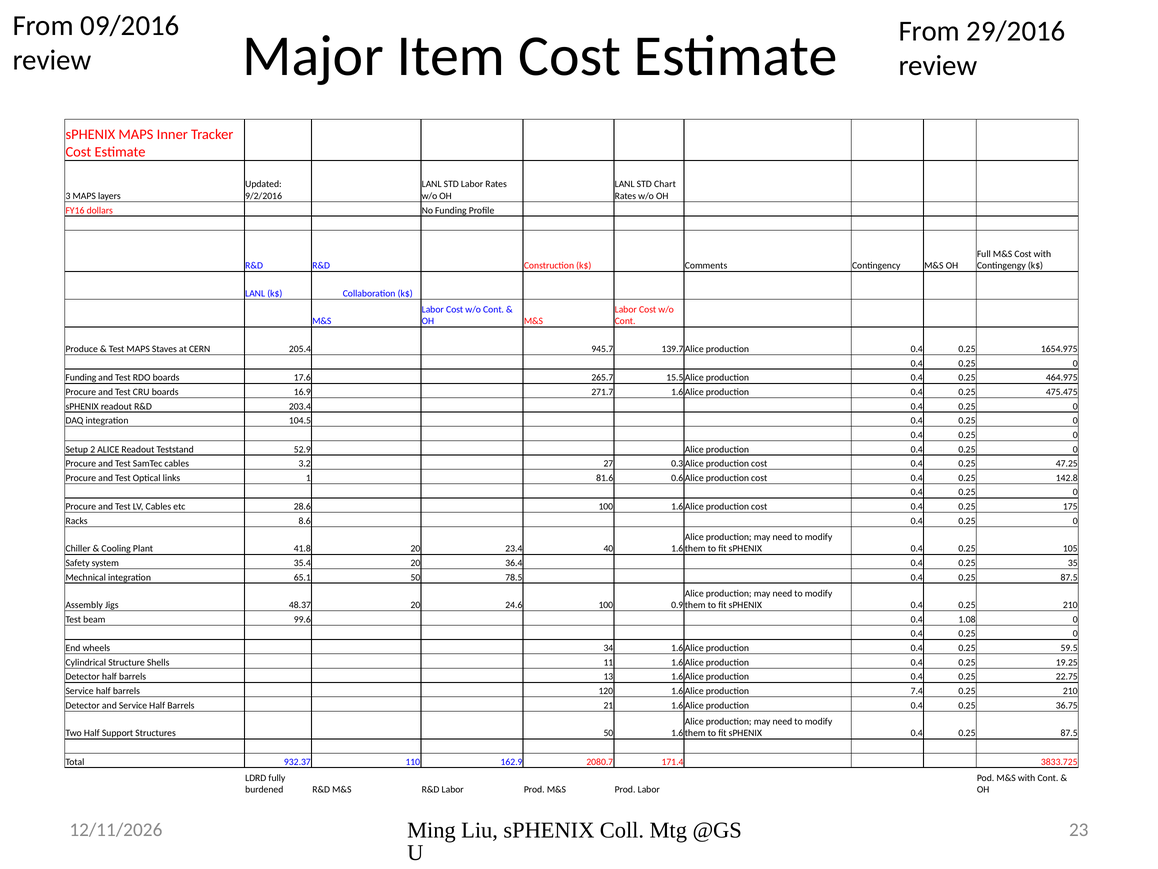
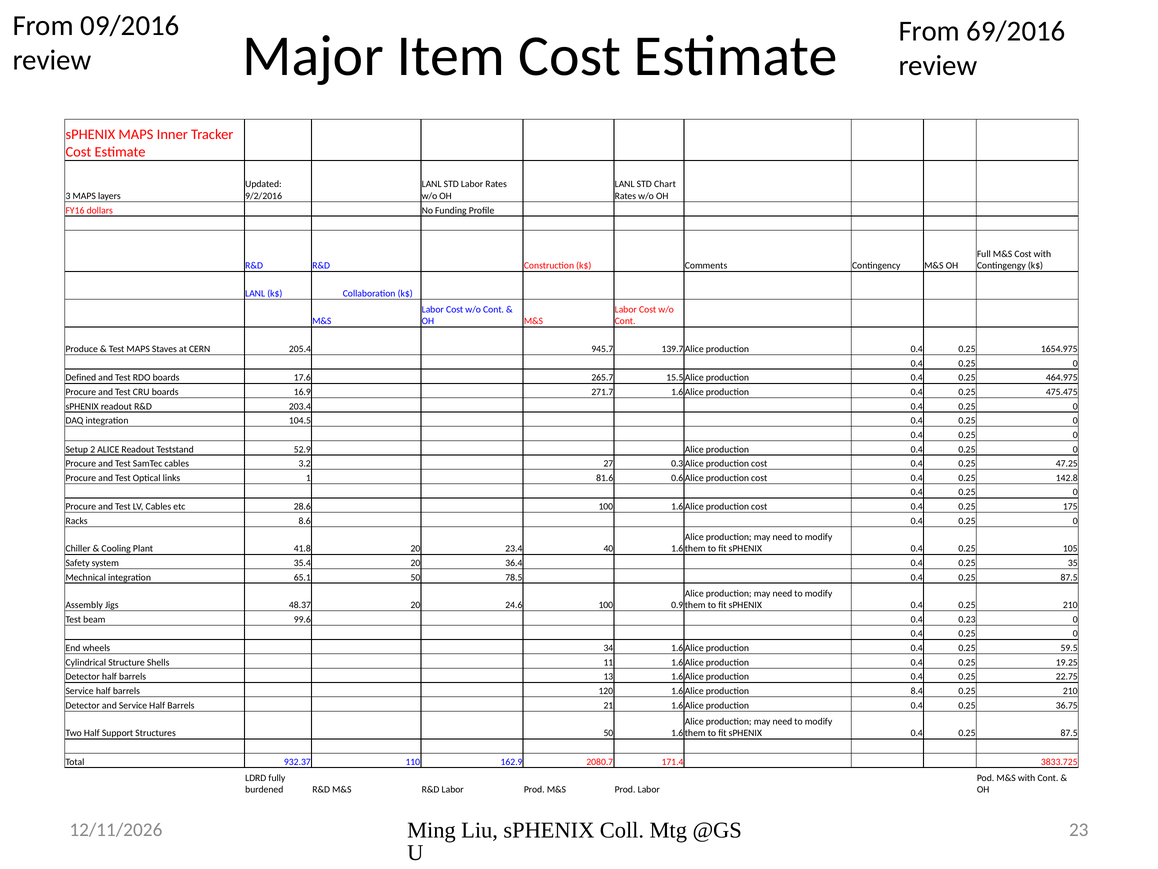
29/2016: 29/2016 -> 69/2016
Funding at (81, 377): Funding -> Defined
1.08: 1.08 -> 0.23
7.4: 7.4 -> 8.4
